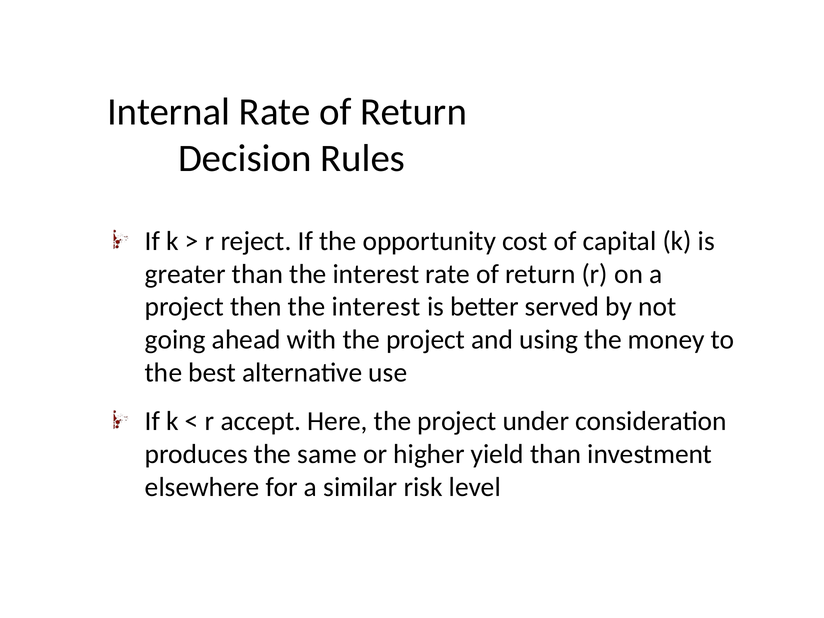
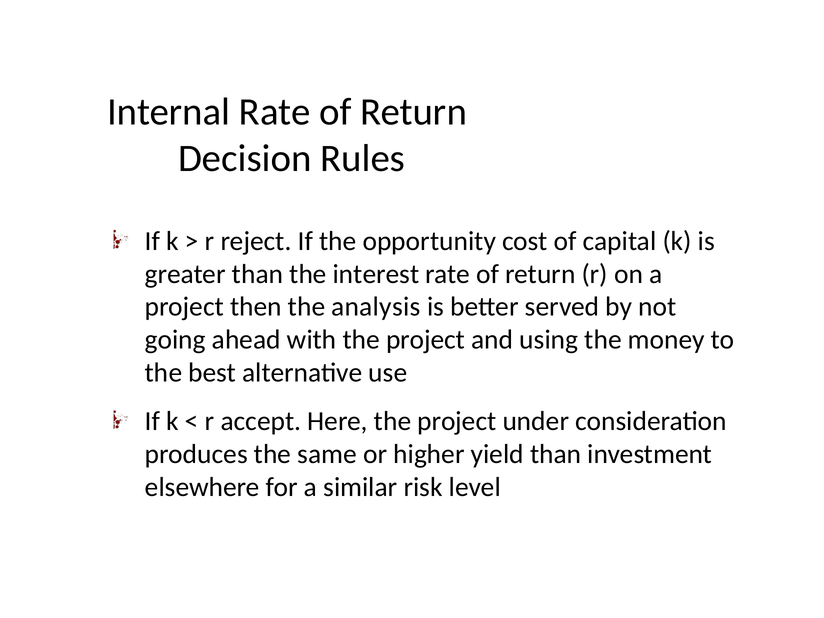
then the interest: interest -> analysis
